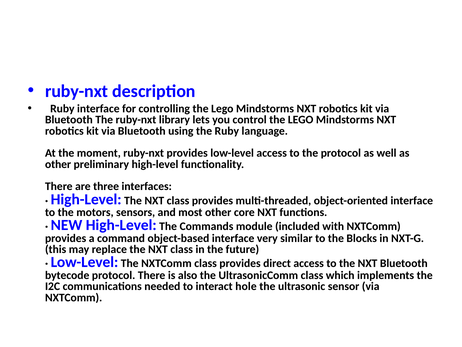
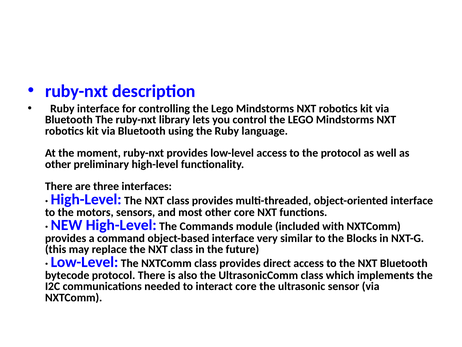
interact hole: hole -> core
